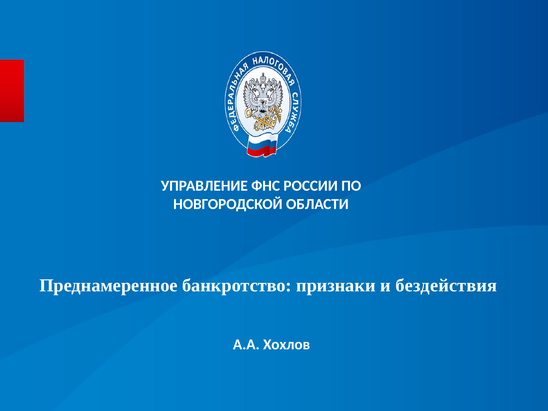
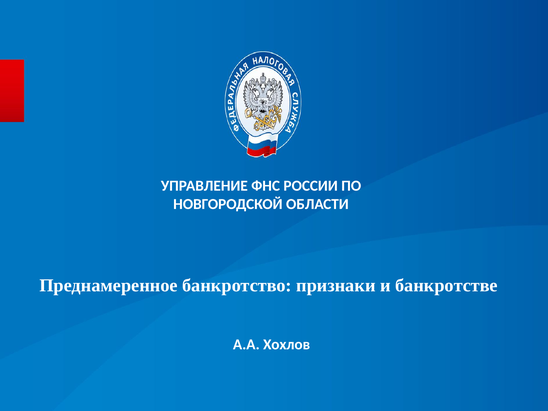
бездействия: бездействия -> банкротстве
